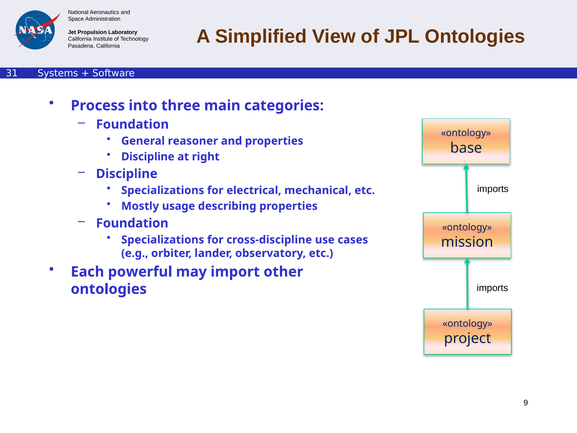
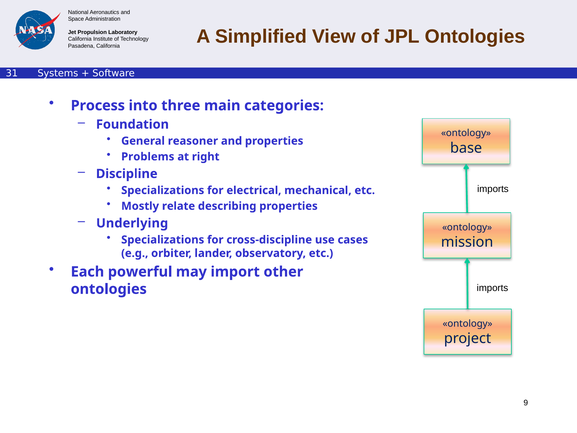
Discipline at (148, 157): Discipline -> Problems
usage: usage -> relate
Foundation at (132, 223): Foundation -> Underlying
